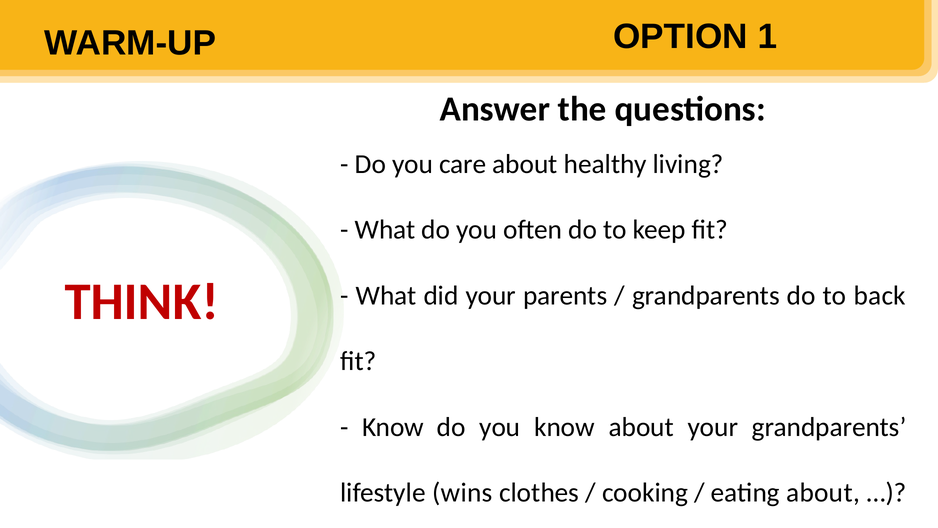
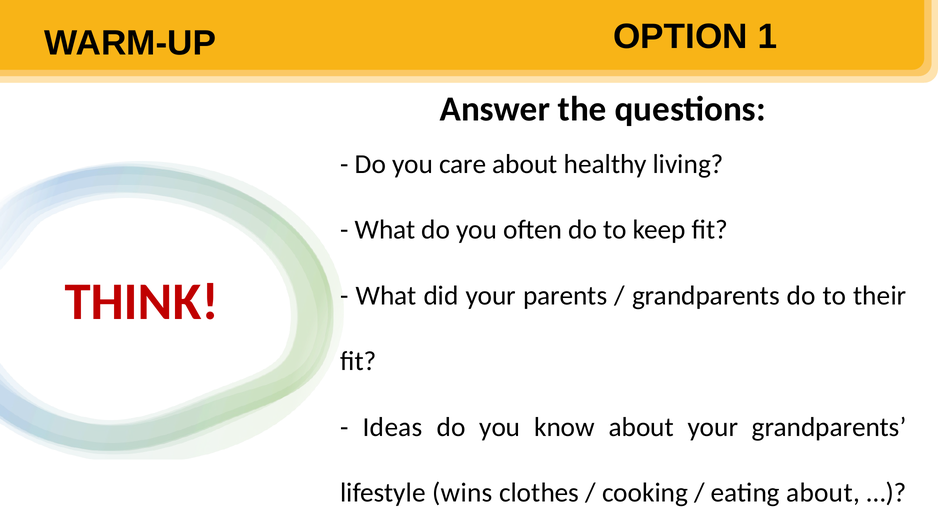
back: back -> their
Know at (393, 427): Know -> Ideas
